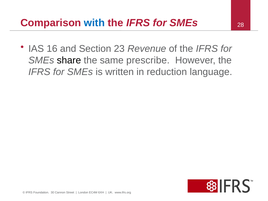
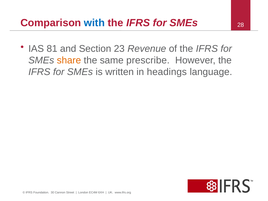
16: 16 -> 81
share colour: black -> orange
reduction: reduction -> headings
